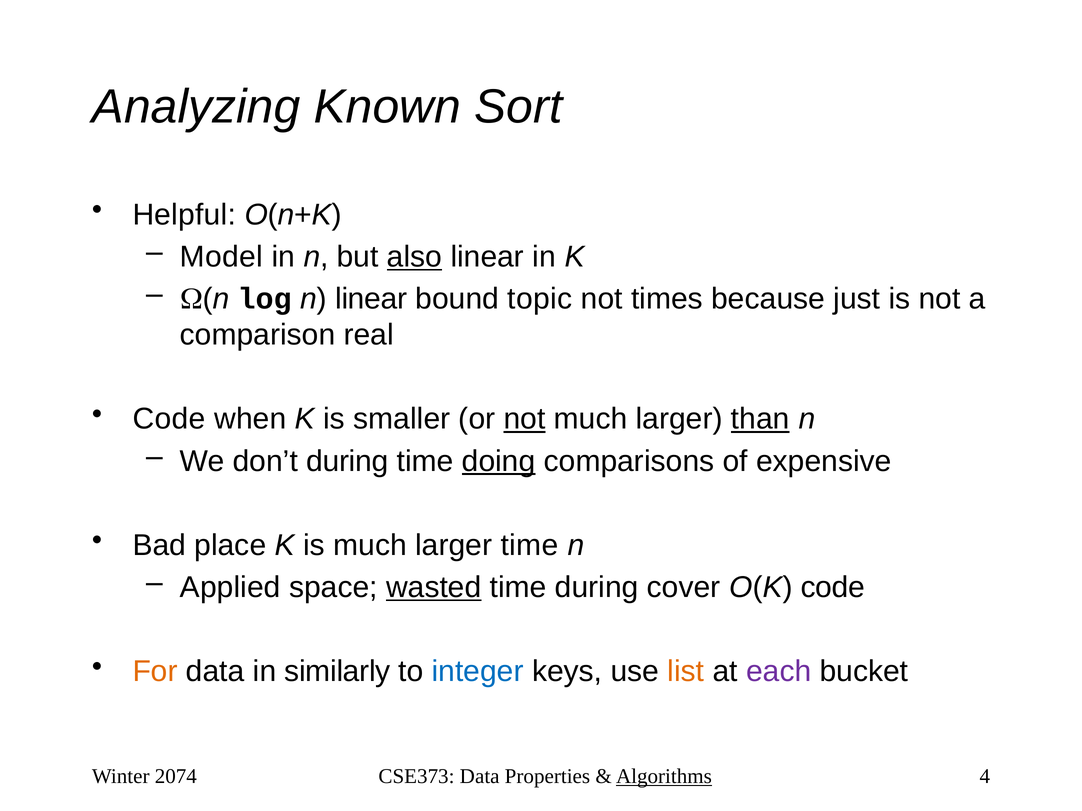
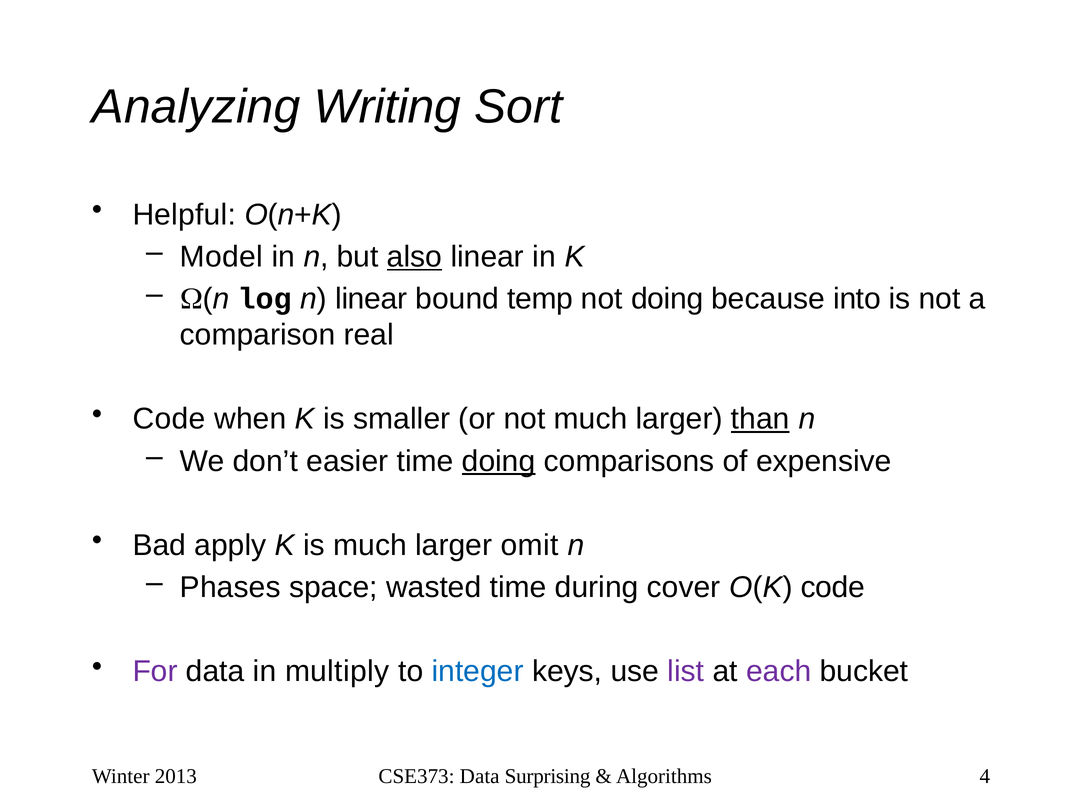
Known: Known -> Writing
topic: topic -> temp
not times: times -> doing
just: just -> into
not at (525, 419) underline: present -> none
don’t during: during -> easier
place: place -> apply
larger time: time -> omit
Applied: Applied -> Phases
wasted underline: present -> none
For colour: orange -> purple
similarly: similarly -> multiply
list colour: orange -> purple
2074: 2074 -> 2013
Properties: Properties -> Surprising
Algorithms underline: present -> none
